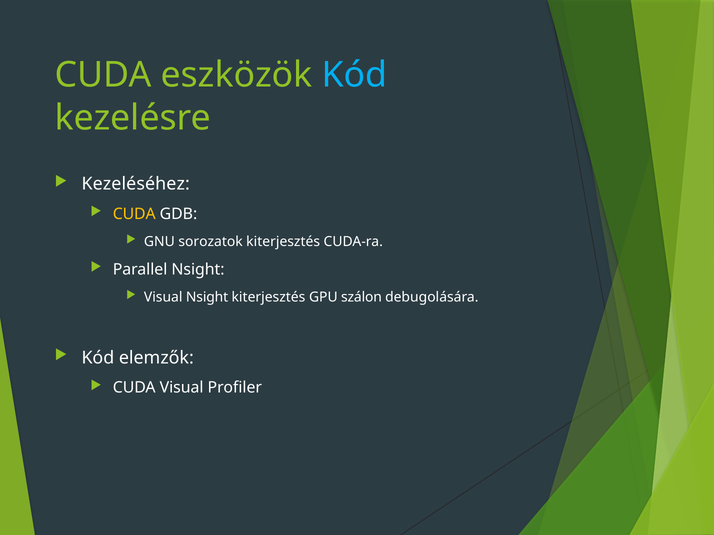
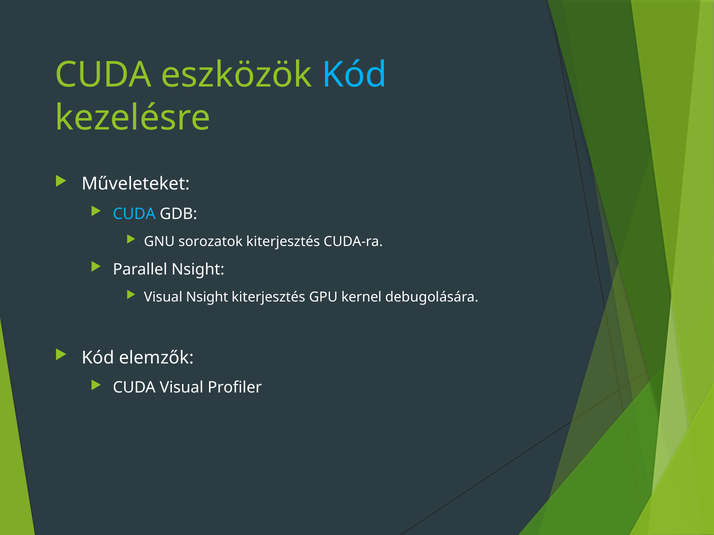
Kezeléséhez: Kezeléséhez -> Műveleteket
CUDA at (134, 214) colour: yellow -> light blue
szálon: szálon -> kernel
